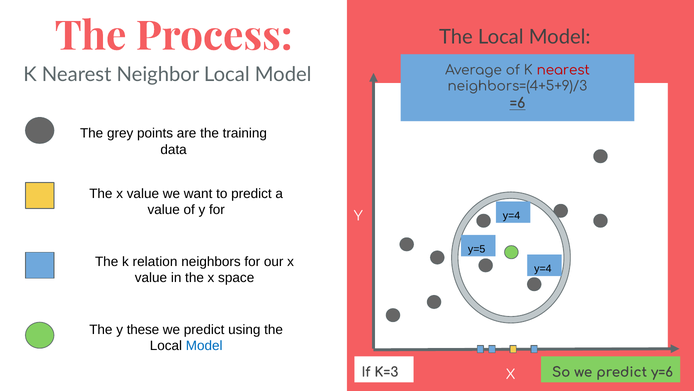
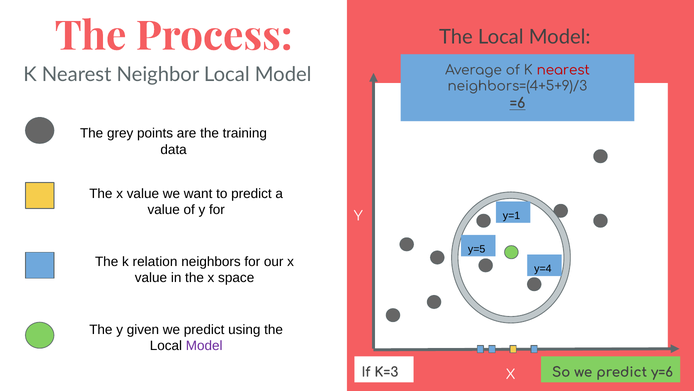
y=4 at (512, 215): y=4 -> y=1
these: these -> given
Model at (204, 345) colour: blue -> purple
